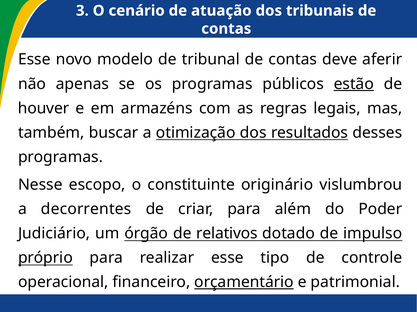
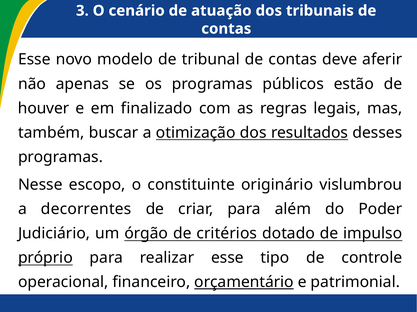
estão underline: present -> none
armazéns: armazéns -> finalizado
relativos: relativos -> critérios
